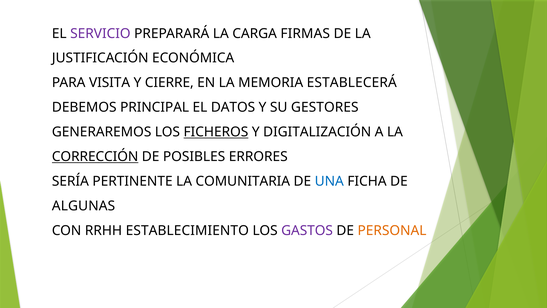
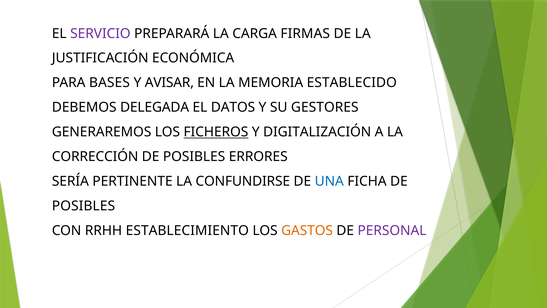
VISITA: VISITA -> BASES
CIERRE: CIERRE -> AVISAR
ESTABLECERÁ: ESTABLECERÁ -> ESTABLECIDO
PRINCIPAL: PRINCIPAL -> DELEGADA
CORRECCIÓN underline: present -> none
COMUNITARIA: COMUNITARIA -> CONFUNDIRSE
ALGUNAS at (84, 206): ALGUNAS -> POSIBLES
GASTOS colour: purple -> orange
PERSONAL colour: orange -> purple
